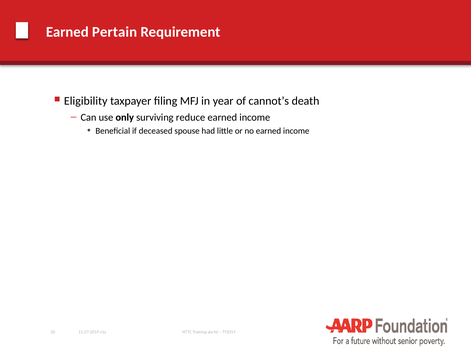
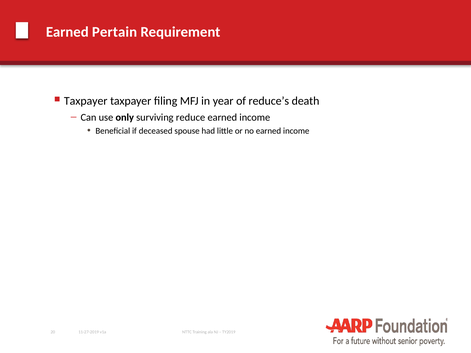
Eligibility at (86, 101): Eligibility -> Taxpayer
cannot’s: cannot’s -> reduce’s
